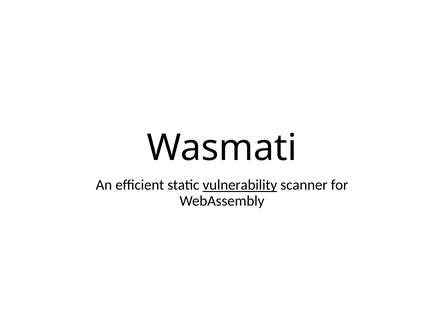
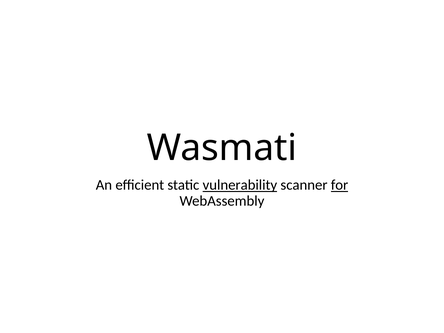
for underline: none -> present
